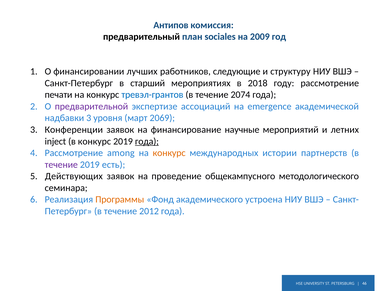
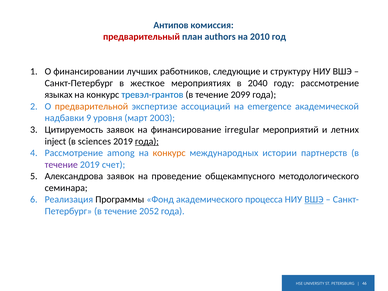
предварительный colour: black -> red
sociales: sociales -> authors
2009: 2009 -> 2010
старший: старший -> жесткое
2018: 2018 -> 2040
печати: печати -> языках
2074: 2074 -> 2099
предварительной colour: purple -> orange
надбавки 3: 3 -> 9
2069: 2069 -> 2003
Конференции: Конференции -> Цитируемость
научные: научные -> irregular
в конкурс: конкурс -> sciences
есть: есть -> счет
Действующих: Действующих -> Александрова
Программы colour: orange -> black
устроена: устроена -> процесса
ВШЭ at (314, 200) underline: none -> present
2012: 2012 -> 2052
